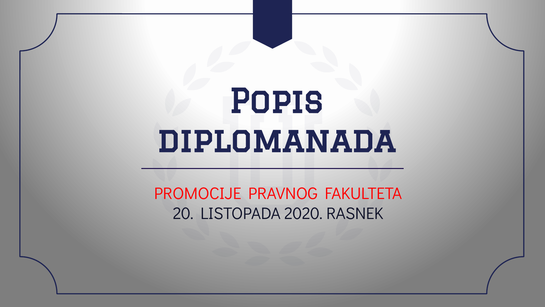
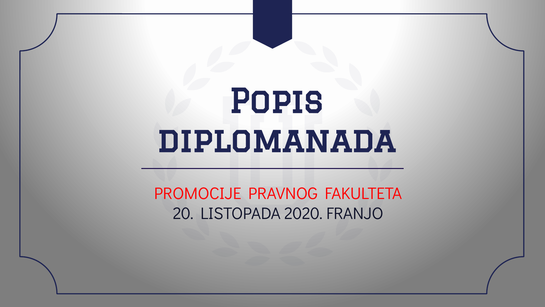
RASNEK: RASNEK -> FRANJO
